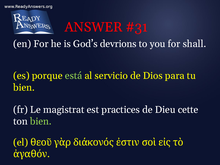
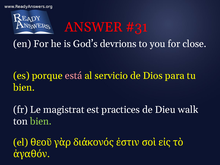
shall: shall -> close
está colour: light green -> pink
cette: cette -> walk
